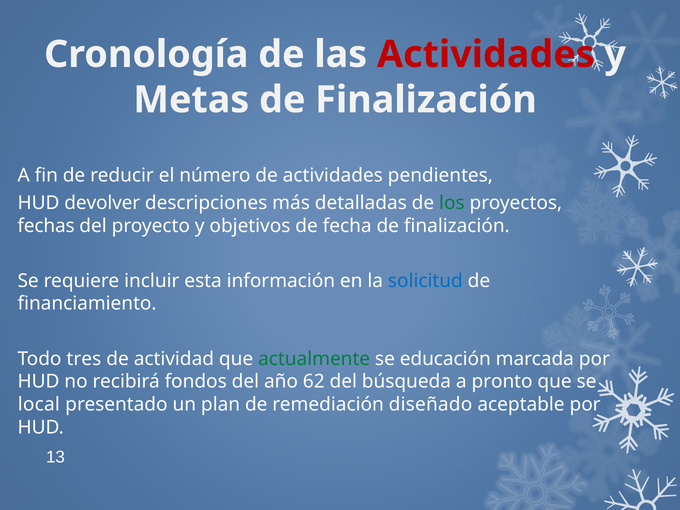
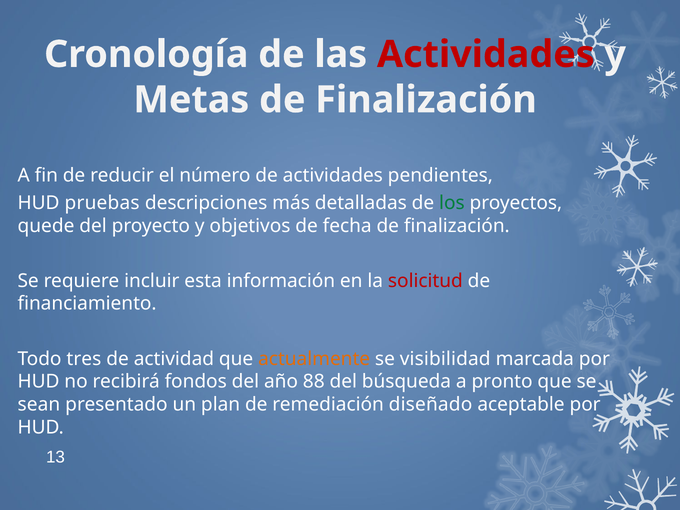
devolver: devolver -> pruebas
fechas: fechas -> quede
solicitud colour: blue -> red
actualmente colour: green -> orange
educación: educación -> visibilidad
62: 62 -> 88
local: local -> sean
